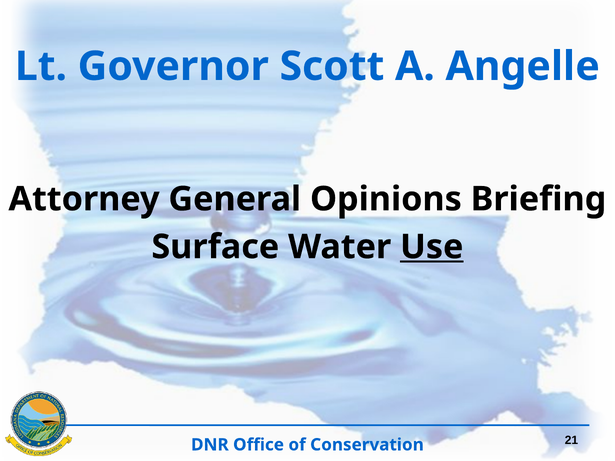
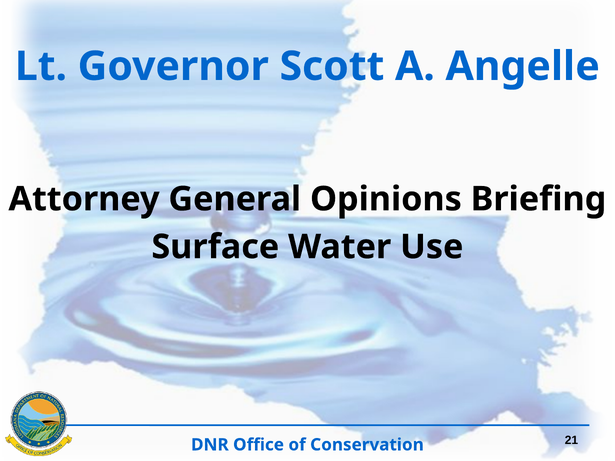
Use underline: present -> none
